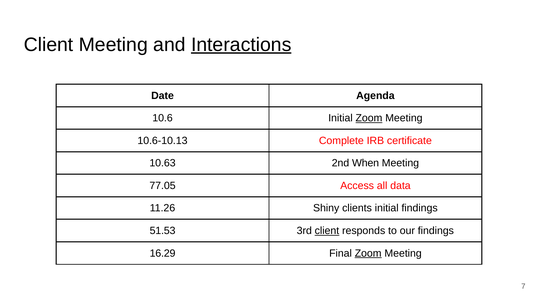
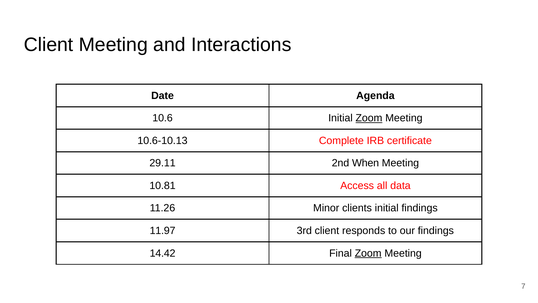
Interactions underline: present -> none
10.63: 10.63 -> 29.11
77.05: 77.05 -> 10.81
Shiny: Shiny -> Minor
51.53: 51.53 -> 11.97
client at (327, 230) underline: present -> none
16.29: 16.29 -> 14.42
